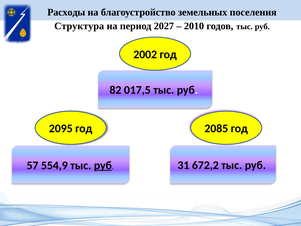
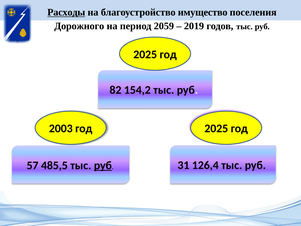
Расходы underline: none -> present
земельных: земельных -> имущество
Структура: Структура -> Дорожного
2027: 2027 -> 2059
2010: 2010 -> 2019
2002 at (145, 54): 2002 -> 2025
017,5: 017,5 -> 154,2
2095: 2095 -> 2003
2085 at (216, 128): 2085 -> 2025
554,9: 554,9 -> 485,5
672,2: 672,2 -> 126,4
